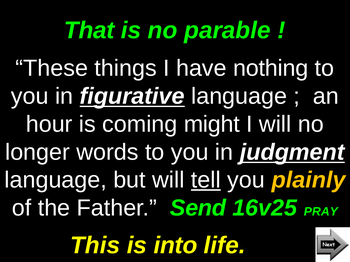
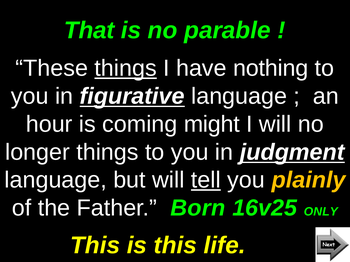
things at (126, 68) underline: none -> present
longer words: words -> things
Send: Send -> Born
PRAY: PRAY -> ONLY
is into: into -> this
